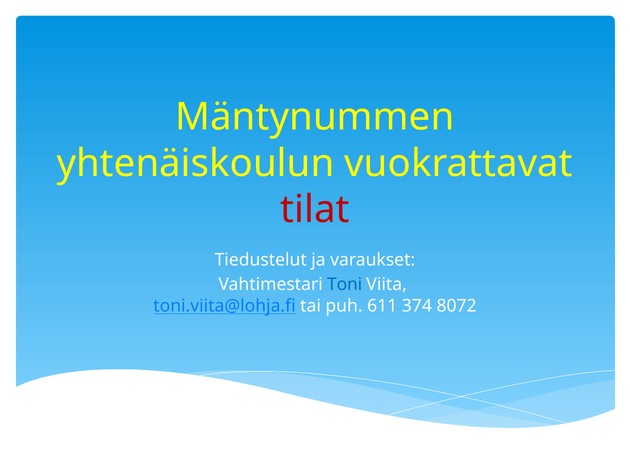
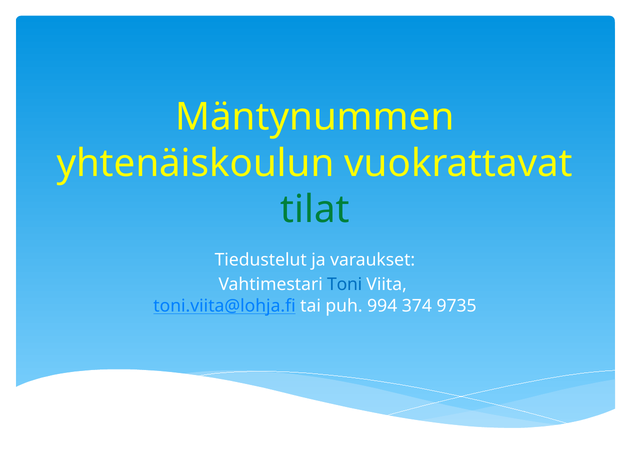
tilat colour: red -> green
611: 611 -> 994
8072: 8072 -> 9735
